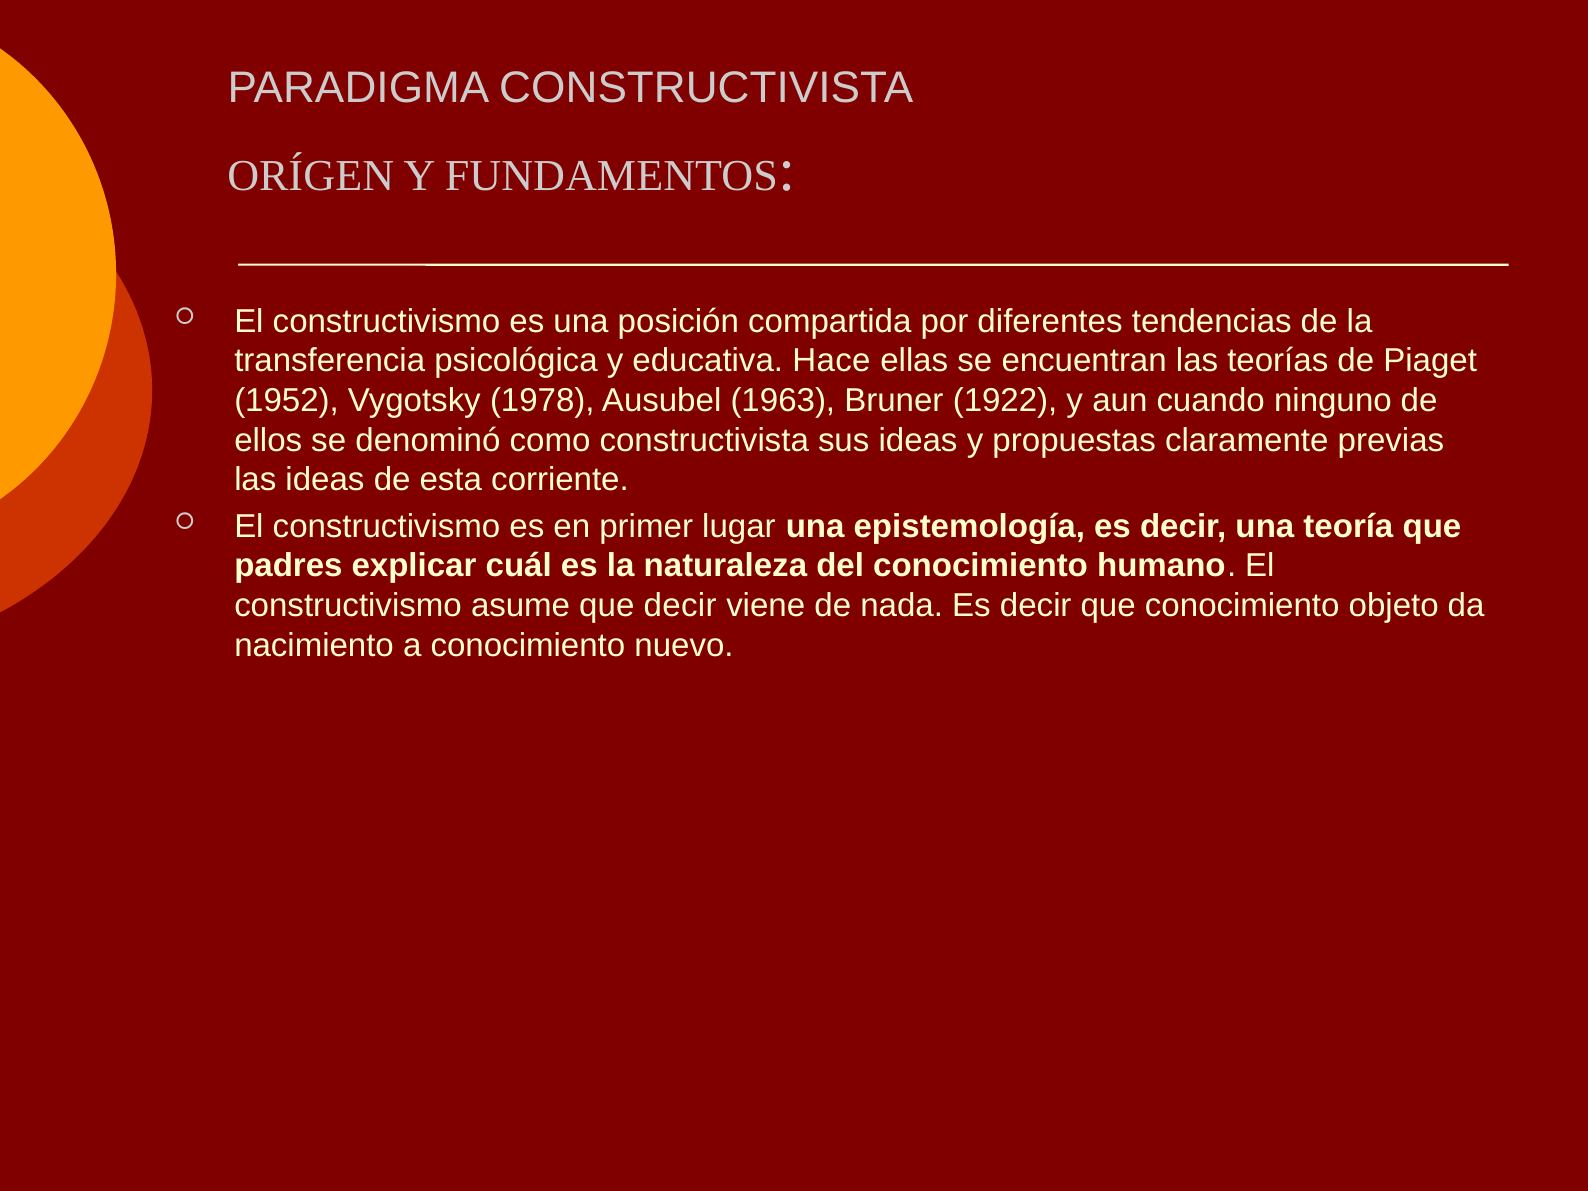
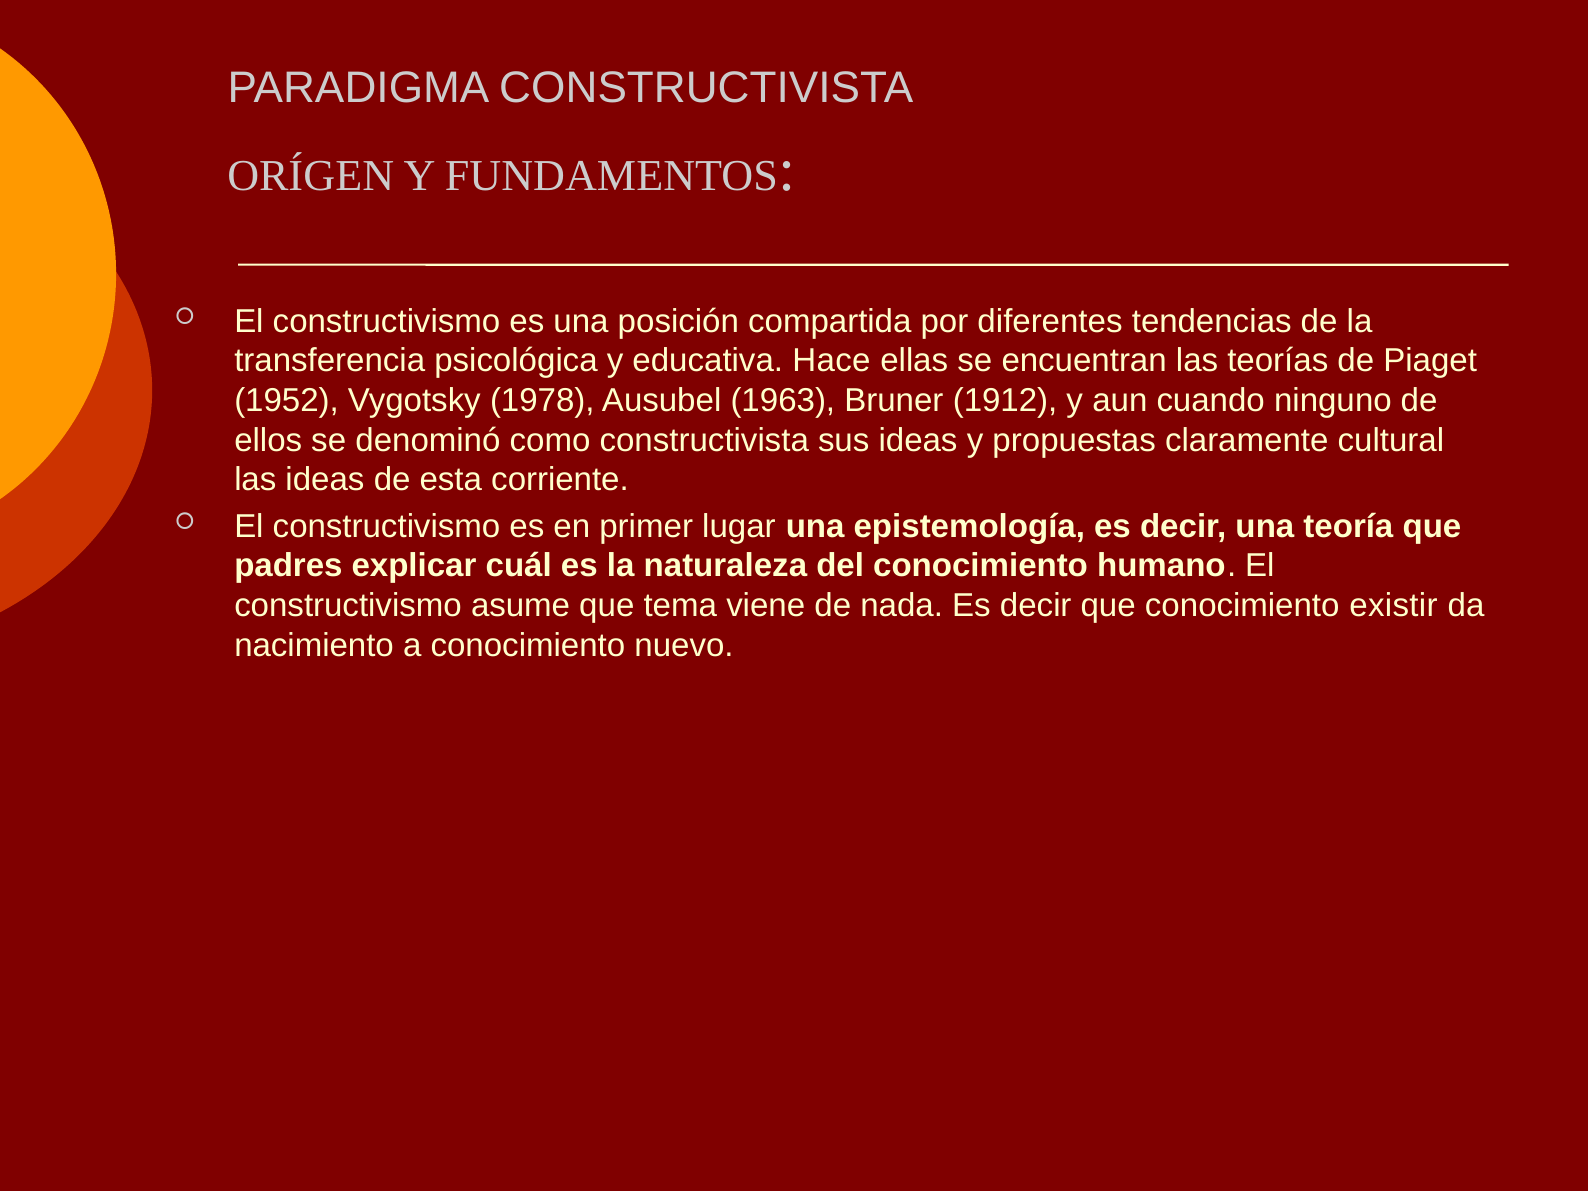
1922: 1922 -> 1912
previas: previas -> cultural
que decir: decir -> tema
objeto: objeto -> existir
